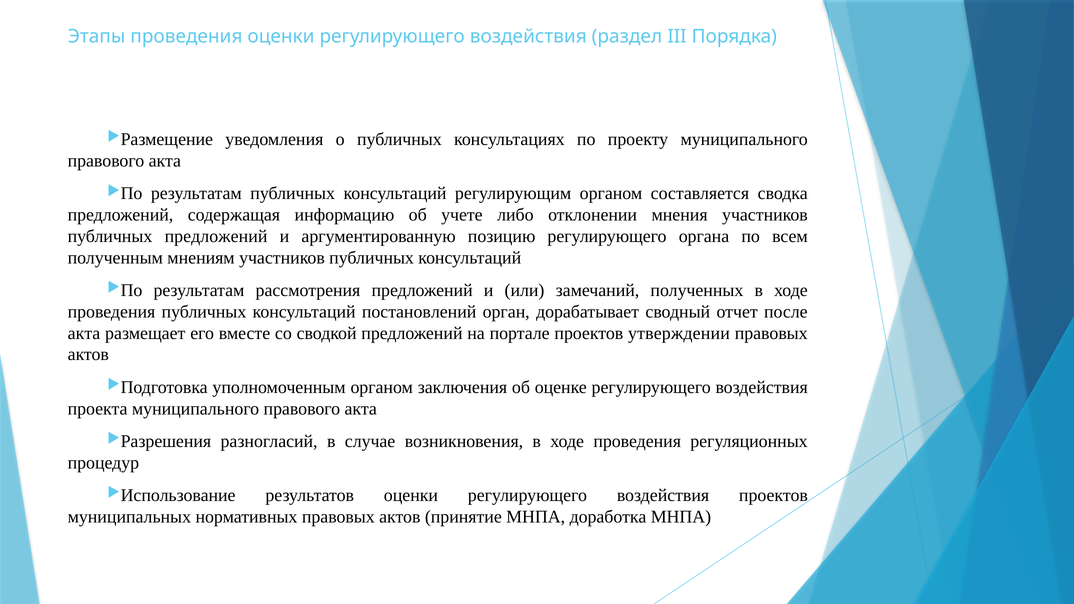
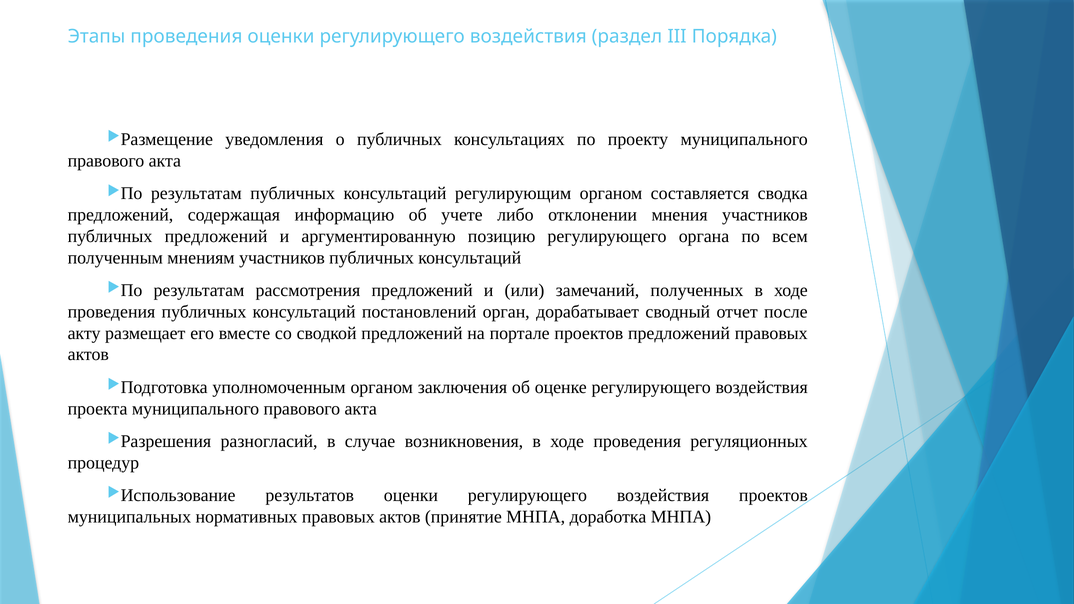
акта at (84, 333): акта -> акту
проектов утверждении: утверждении -> предложений
